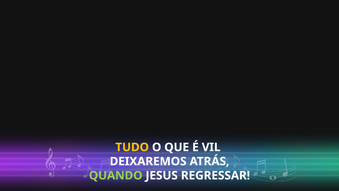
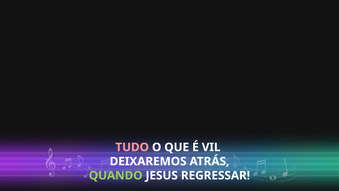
TUDO colour: yellow -> pink
